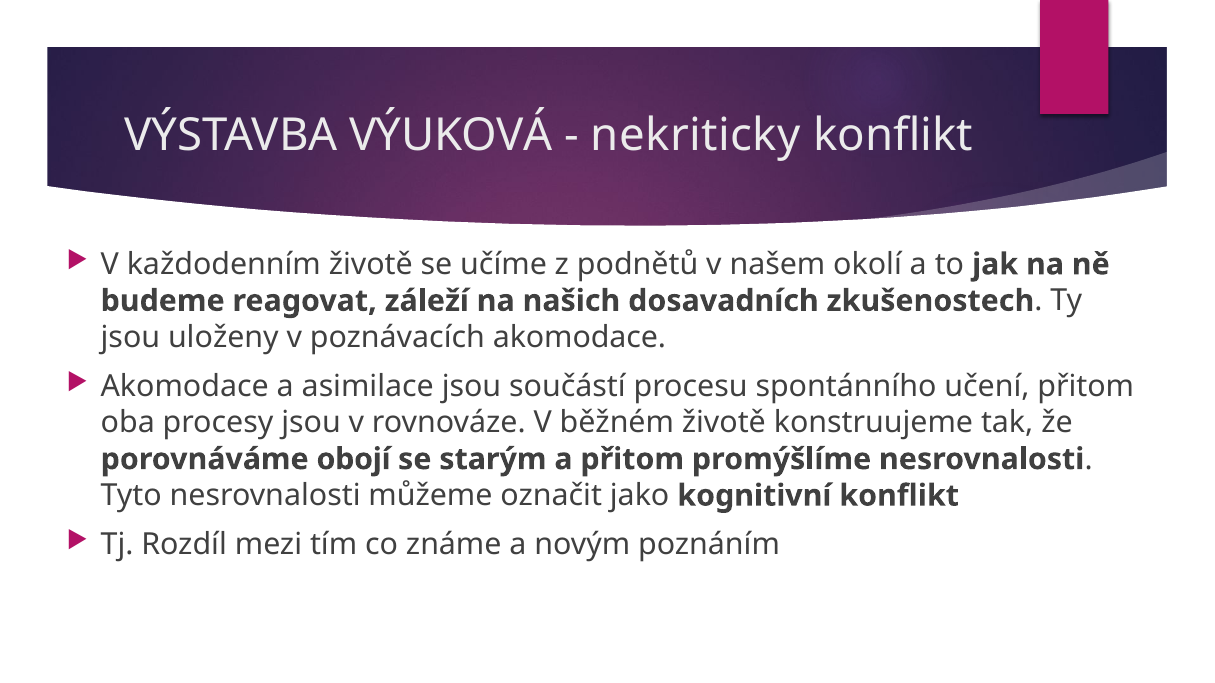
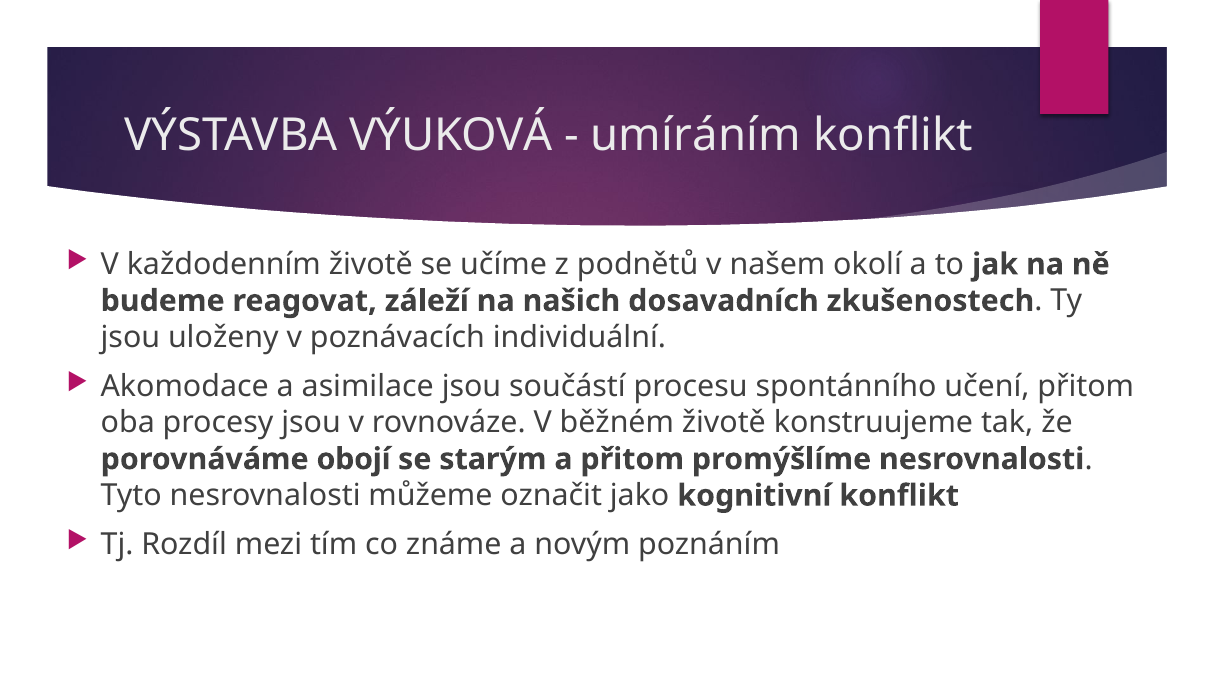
nekriticky: nekriticky -> umíráním
poznávacích akomodace: akomodace -> individuální
